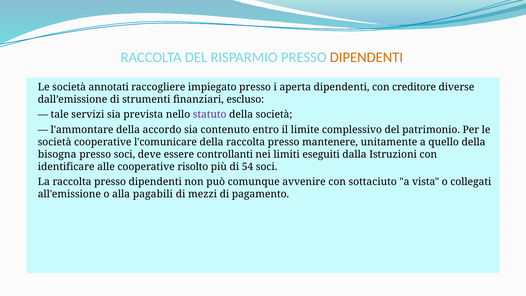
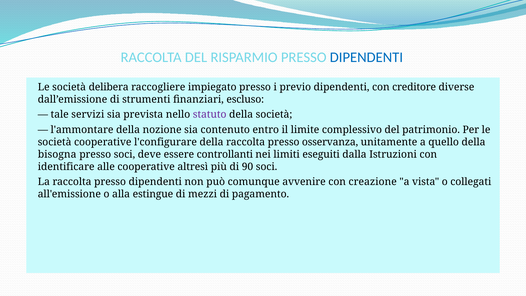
DIPENDENTI at (366, 57) colour: orange -> blue
annotati: annotati -> delibera
aperta: aperta -> previo
accordo: accordo -> nozione
l'comunicare: l'comunicare -> l'configurare
mantenere: mantenere -> osservanza
risolto: risolto -> altresì
54: 54 -> 90
sottaciuto: sottaciuto -> creazione
pagabili: pagabili -> estingue
